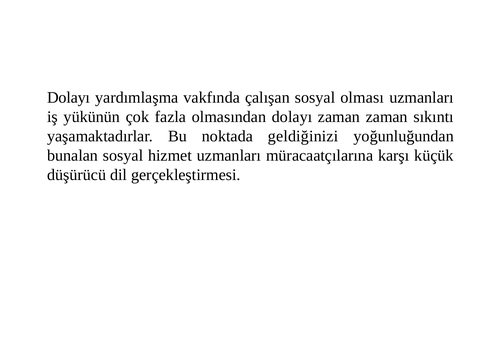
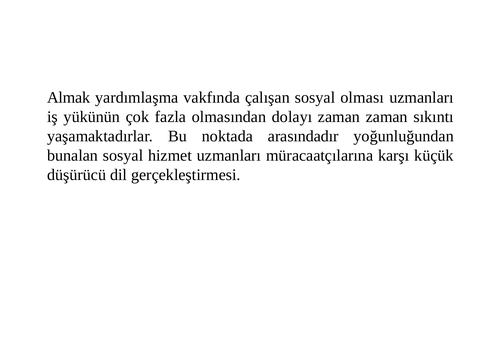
Dolayı at (69, 98): Dolayı -> Almak
geldiğinizi: geldiğinizi -> arasındadır
